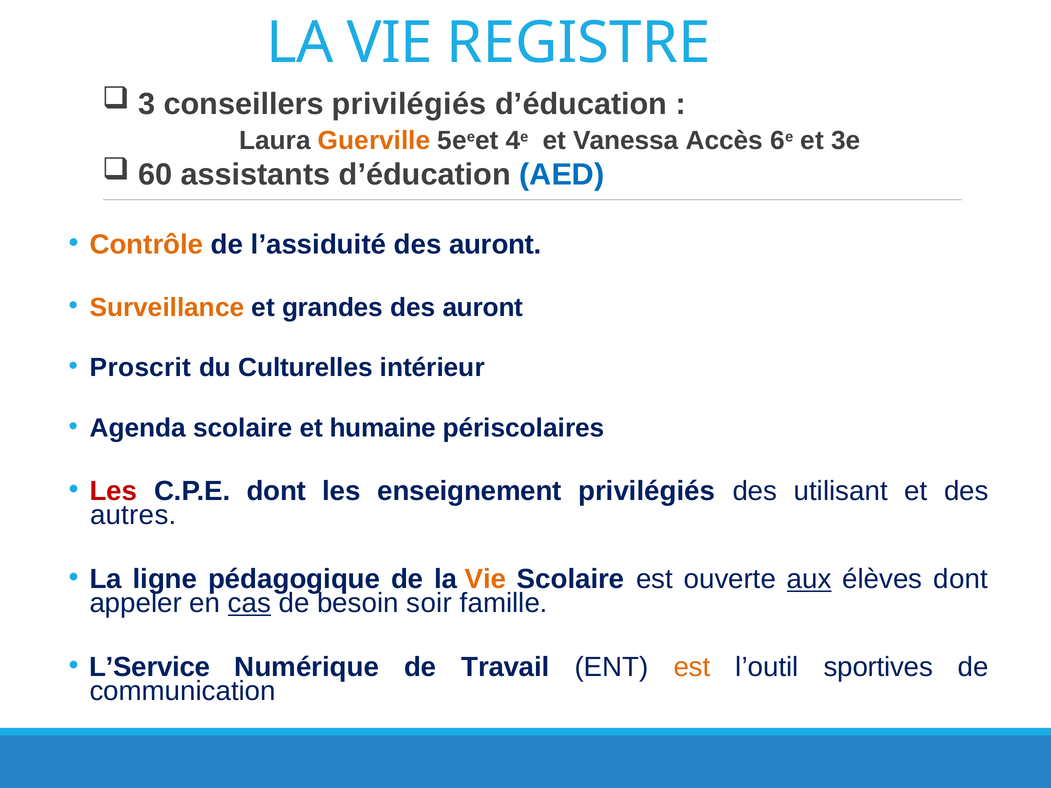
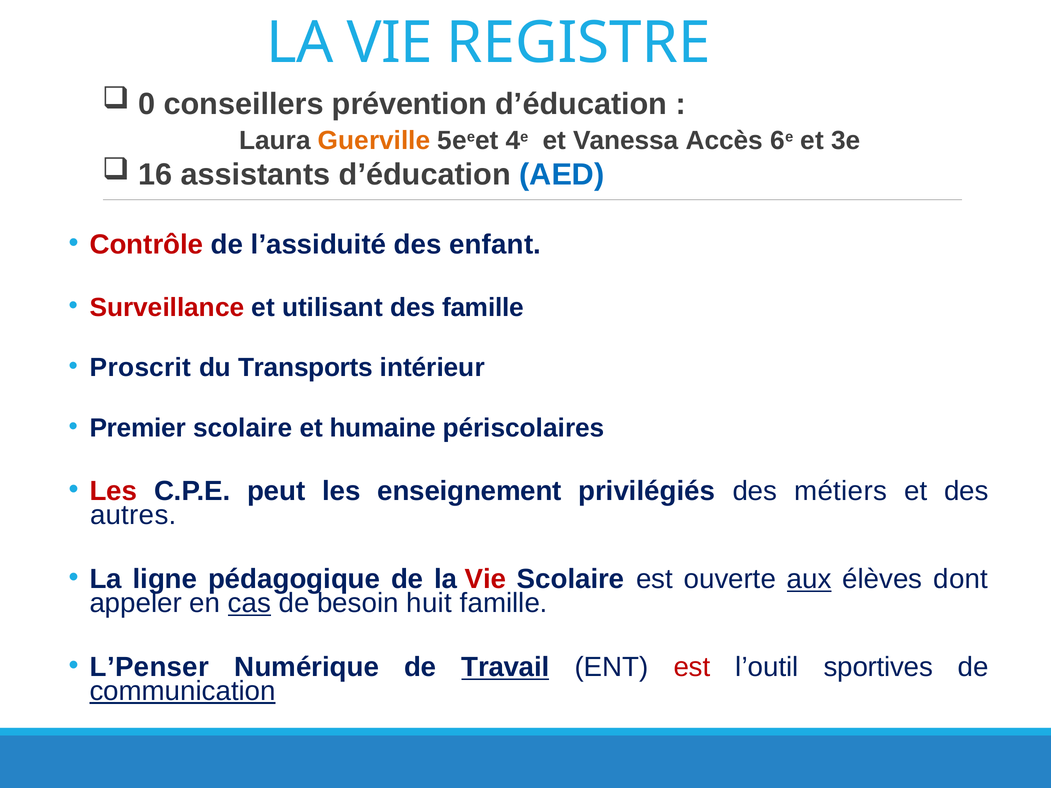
3: 3 -> 0
conseillers privilégiés: privilégiés -> prévention
60: 60 -> 16
Contrôle colour: orange -> red
l’assiduité des auront: auront -> enfant
Surveillance colour: orange -> red
grandes: grandes -> utilisant
auront at (483, 307): auront -> famille
Culturelles: Culturelles -> Transports
Agenda: Agenda -> Premier
C.P.E dont: dont -> peut
utilisant: utilisant -> métiers
Vie at (486, 579) colour: orange -> red
soir: soir -> huit
L’Service: L’Service -> L’Penser
Travail underline: none -> present
est at (692, 667) colour: orange -> red
communication underline: none -> present
